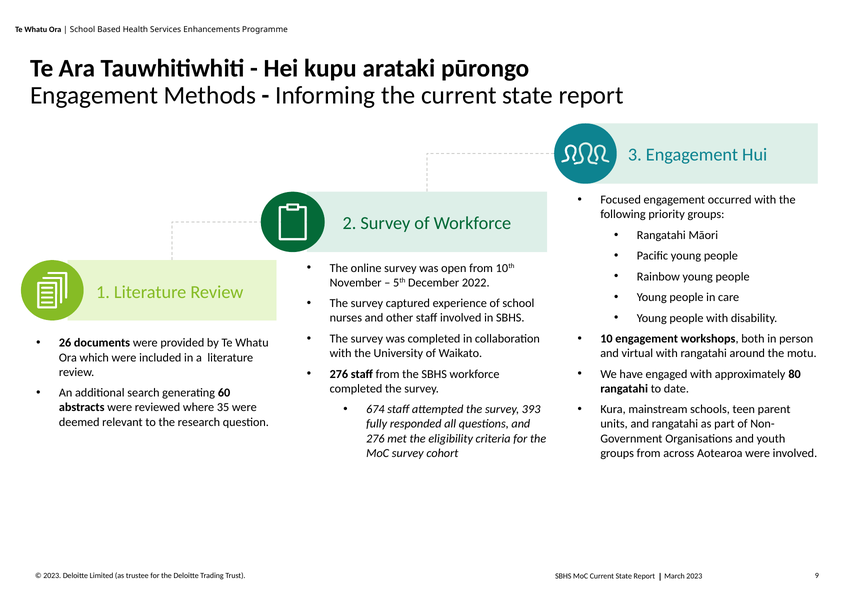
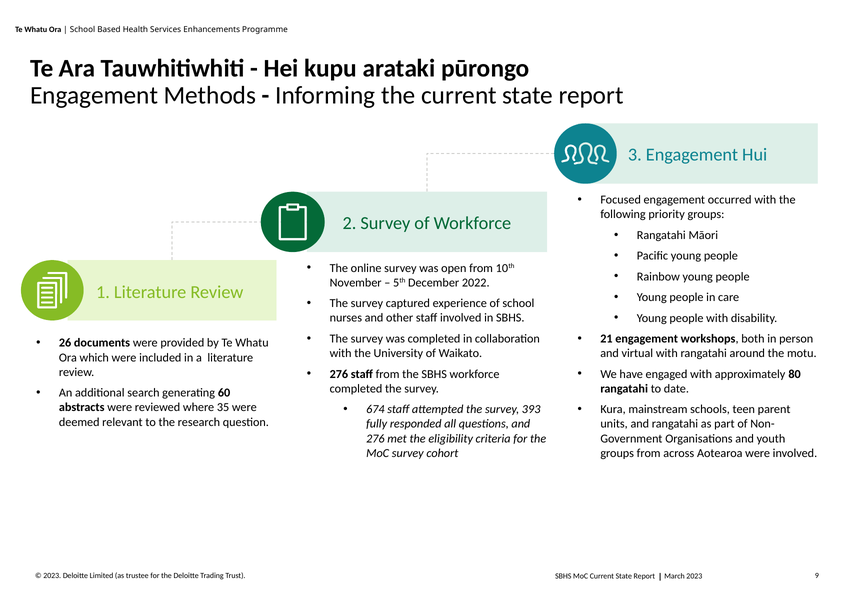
10: 10 -> 21
